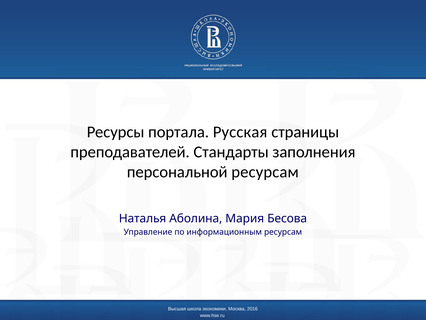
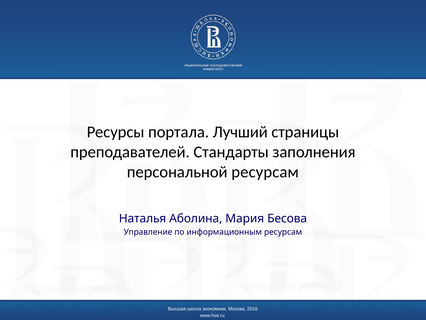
Русская: Русская -> Лучший
